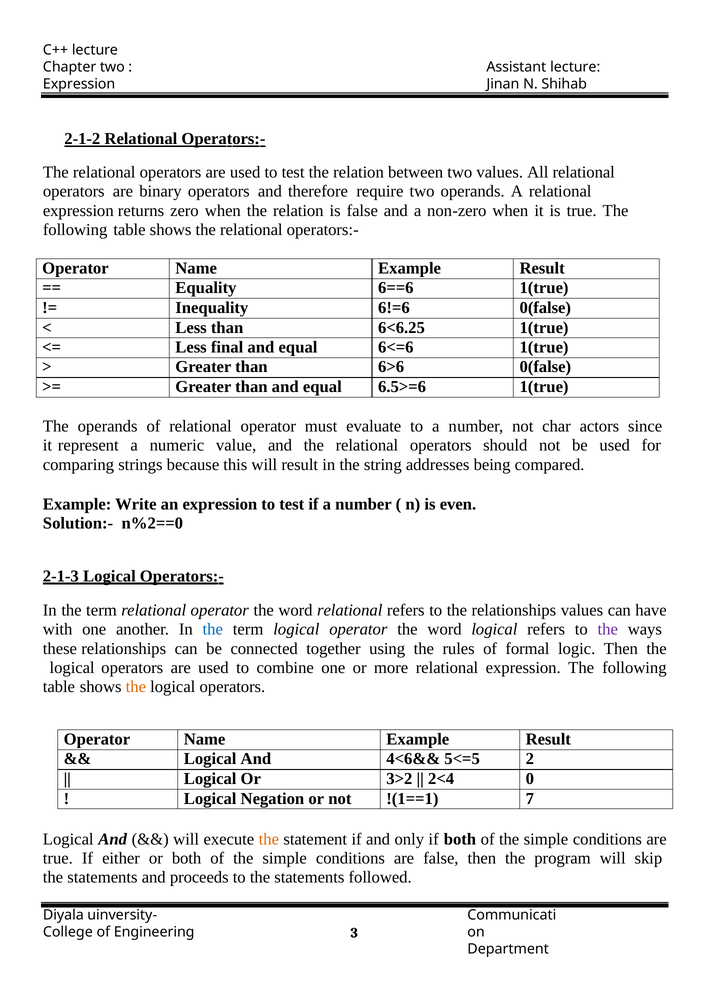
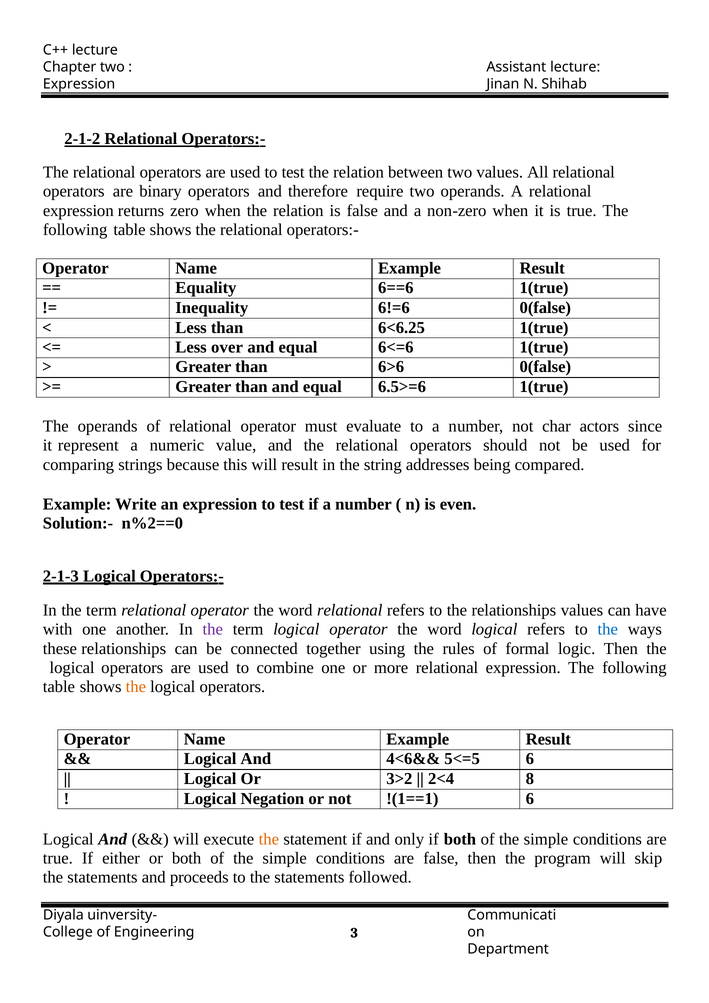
final: final -> over
the at (213, 630) colour: blue -> purple
the at (608, 630) colour: purple -> blue
5<=5 2: 2 -> 6
0: 0 -> 8
!(1==1 7: 7 -> 6
